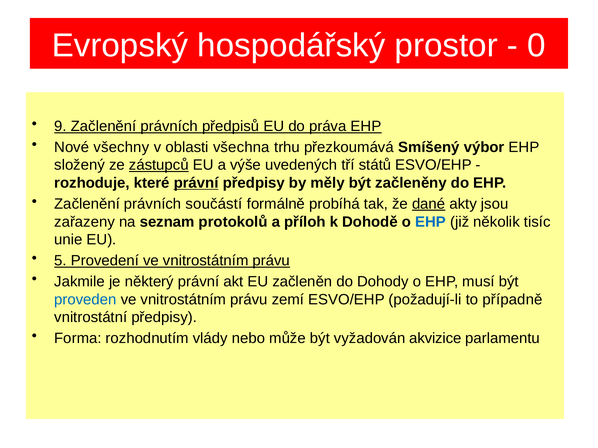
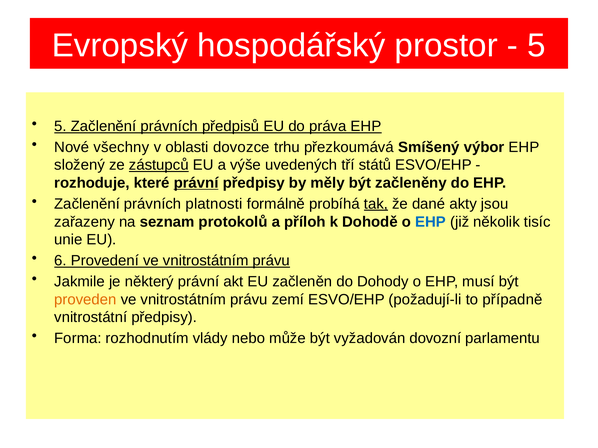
0 at (536, 46): 0 -> 5
9 at (60, 126): 9 -> 5
všechna: všechna -> dovozce
součástí: součástí -> platnosti
tak underline: none -> present
dané underline: present -> none
5: 5 -> 6
proveden colour: blue -> orange
akvizice: akvizice -> dovozní
